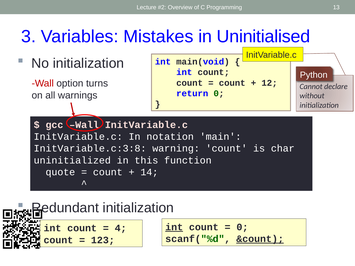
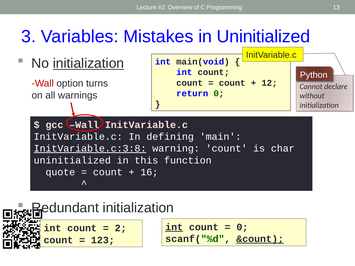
in Uninitialised: Uninitialised -> Uninitialized
initialization at (88, 63) underline: none -> present
notation: notation -> defining
InitVariable.c:3:8 underline: none -> present
14: 14 -> 16
4: 4 -> 2
